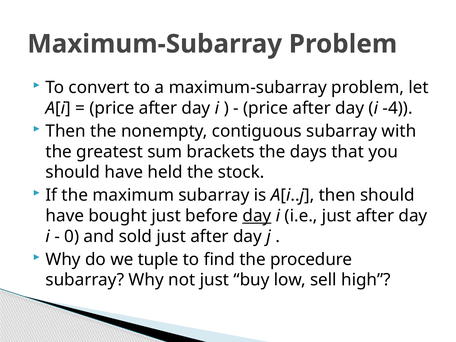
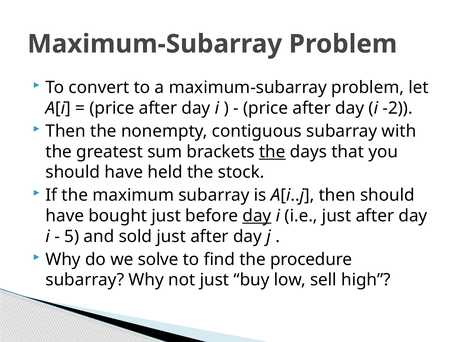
-4: -4 -> -2
the at (272, 152) underline: none -> present
0: 0 -> 5
tuple: tuple -> solve
